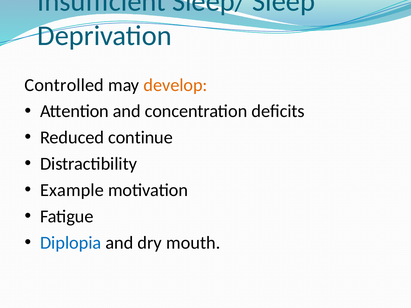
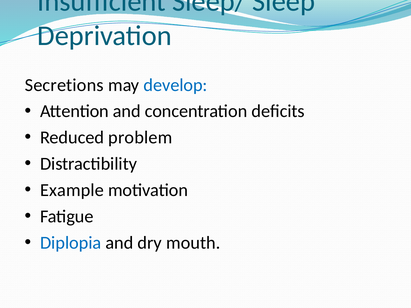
Controlled: Controlled -> Secretions
develop colour: orange -> blue
continue: continue -> problem
